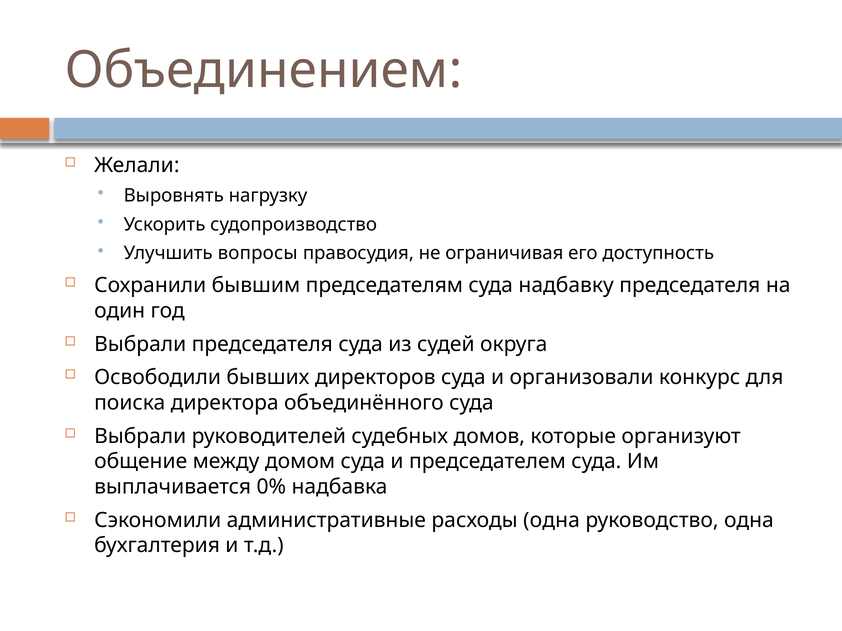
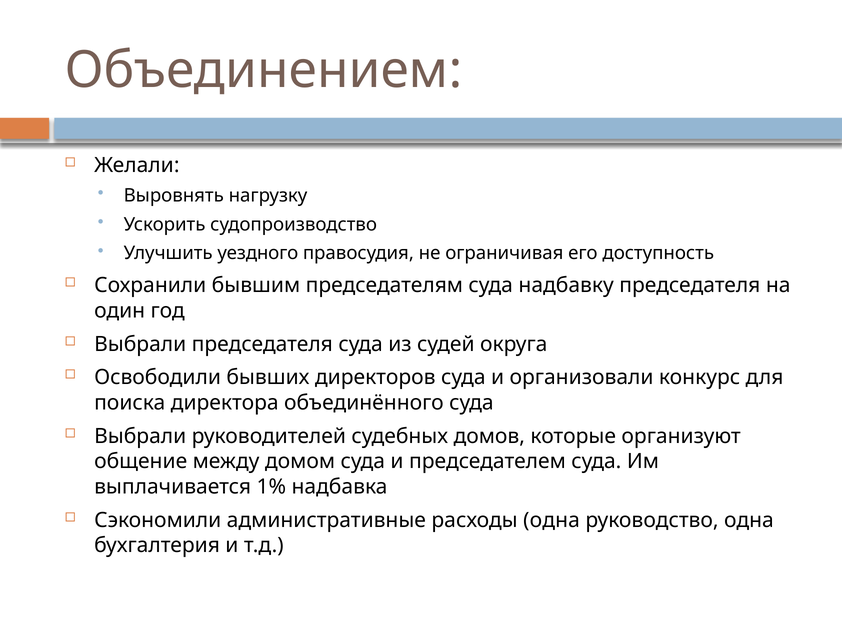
вопросы: вопросы -> уездного
0%: 0% -> 1%
